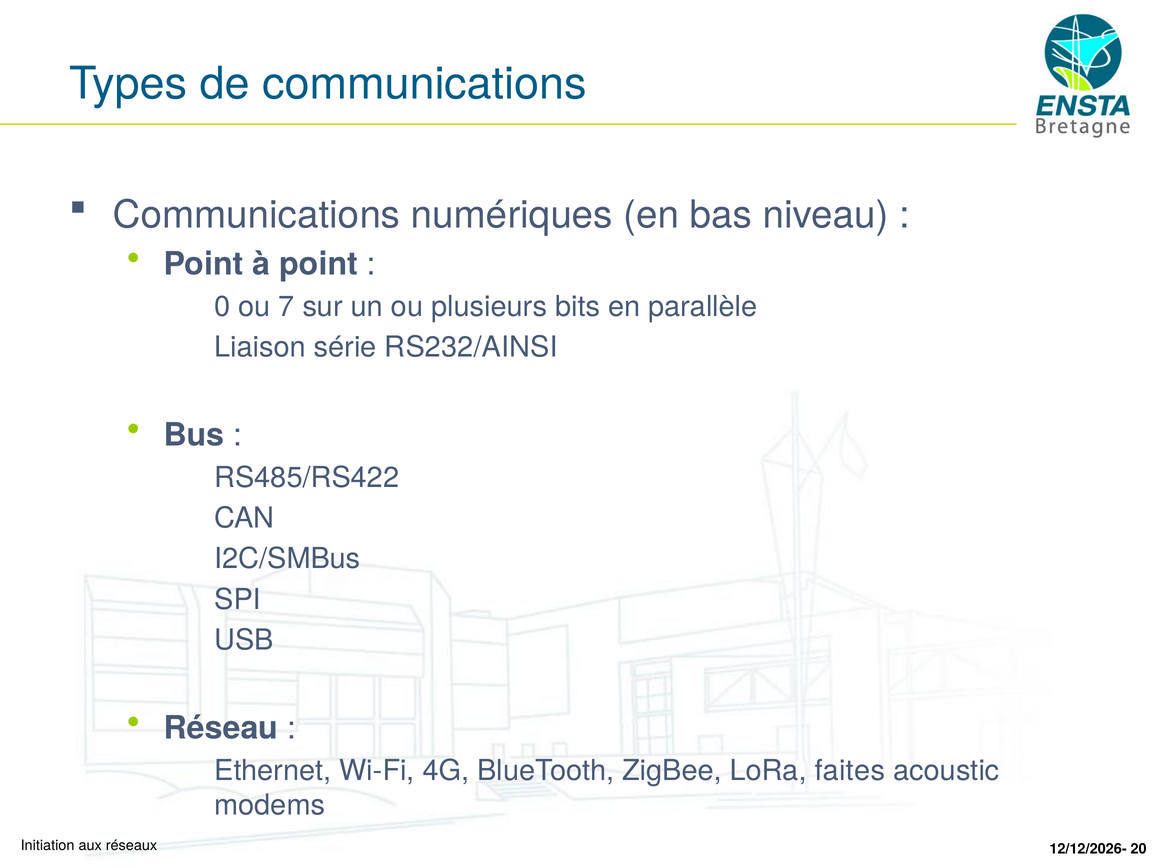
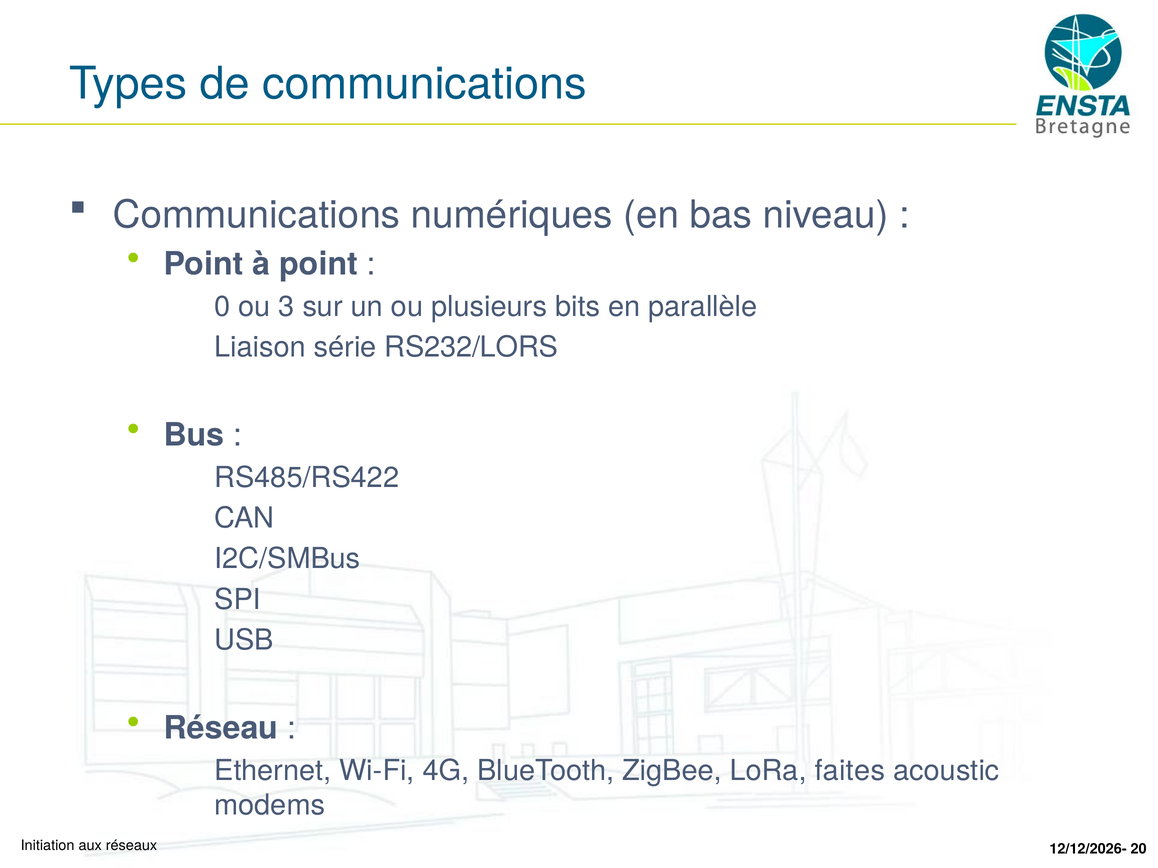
7: 7 -> 3
RS232/AINSI: RS232/AINSI -> RS232/LORS
